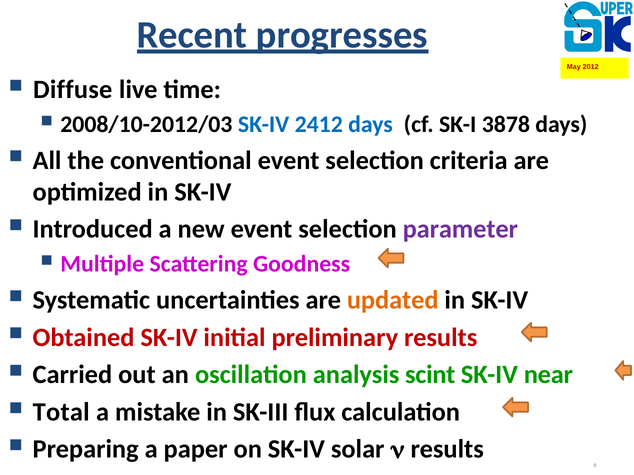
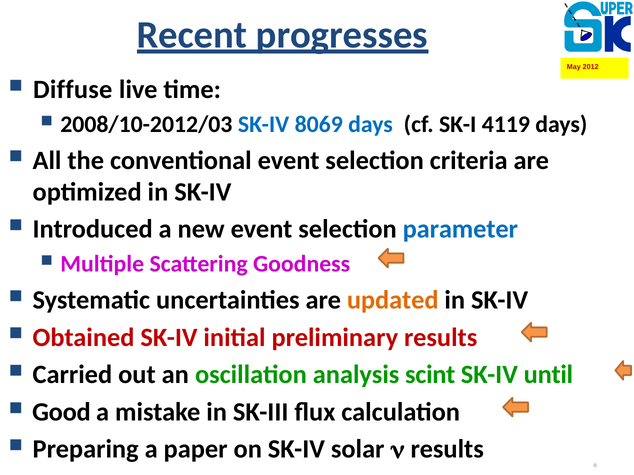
2412: 2412 -> 8069
3878: 3878 -> 4119
parameter colour: purple -> blue
near: near -> until
Total: Total -> Good
